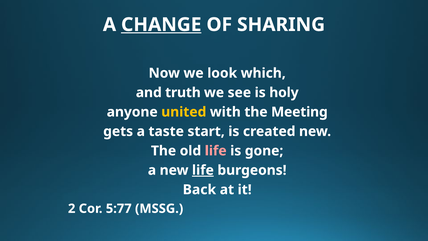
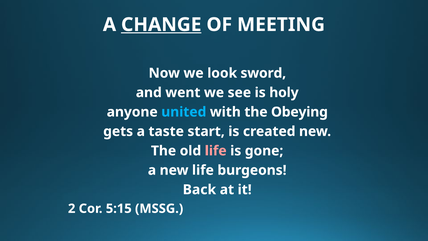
SHARING: SHARING -> MEETING
which: which -> sword
truth: truth -> went
united colour: yellow -> light blue
Meeting: Meeting -> Obeying
life at (203, 170) underline: present -> none
5:77: 5:77 -> 5:15
